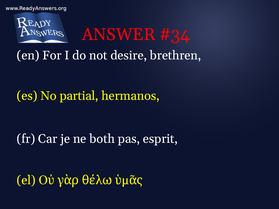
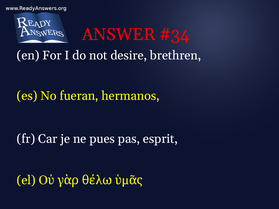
partial: partial -> fueran
both: both -> pues
